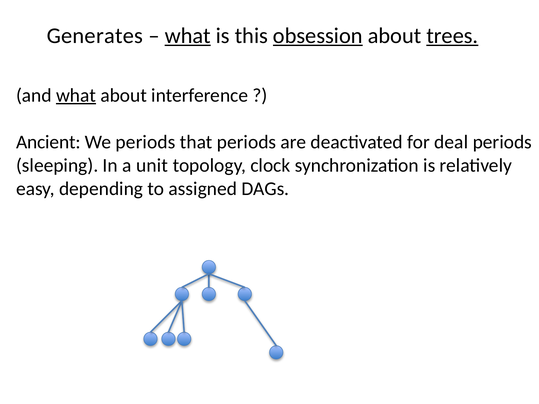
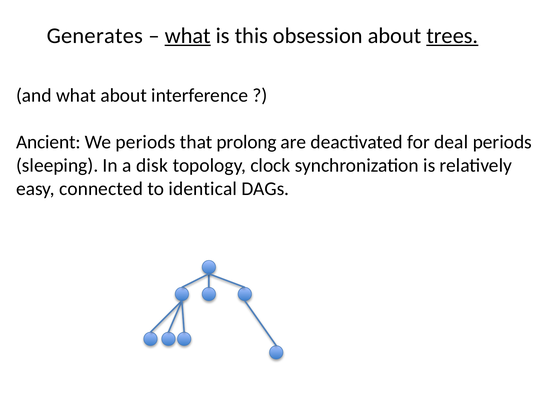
obsession underline: present -> none
what at (76, 95) underline: present -> none
that periods: periods -> prolong
unit: unit -> disk
depending: depending -> connected
assigned: assigned -> identical
